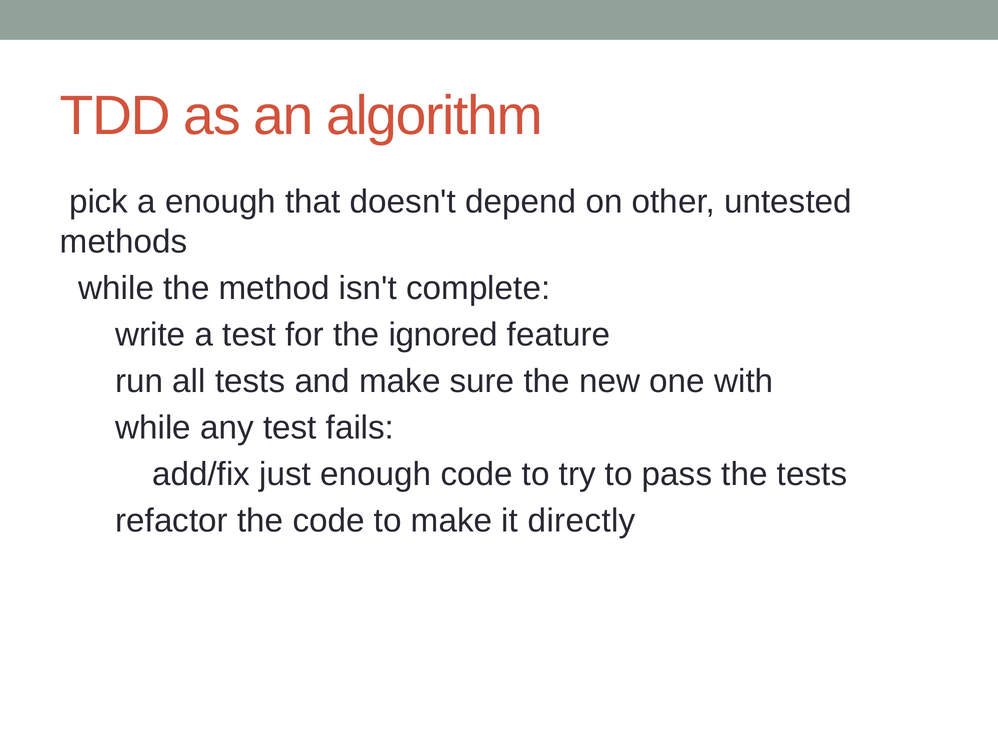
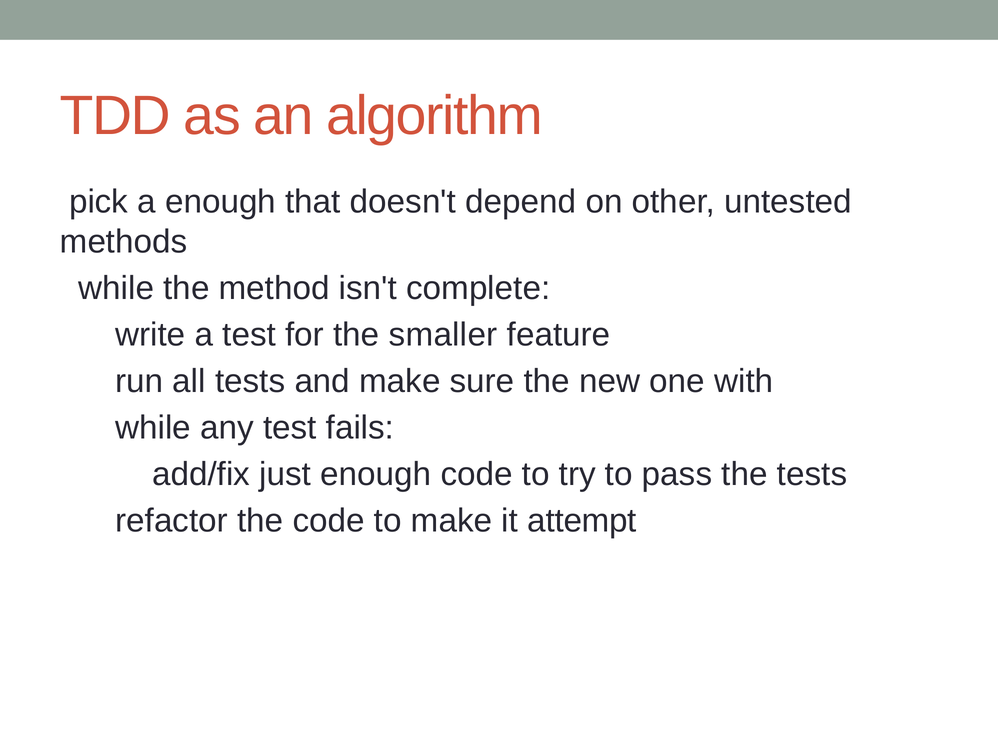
ignored: ignored -> smaller
directly: directly -> attempt
